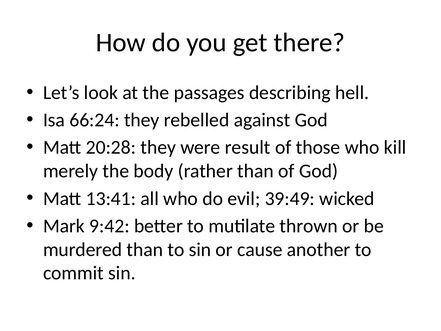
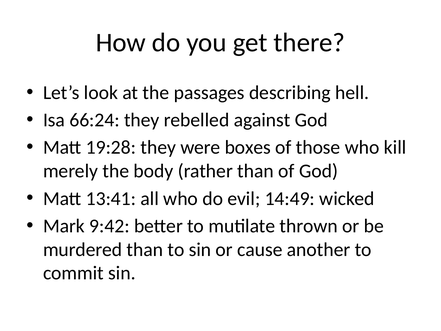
20:28: 20:28 -> 19:28
result: result -> boxes
39:49: 39:49 -> 14:49
